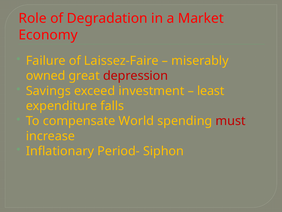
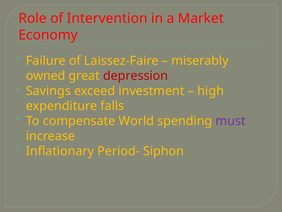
Degradation: Degradation -> Intervention
least: least -> high
must colour: red -> purple
